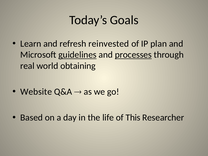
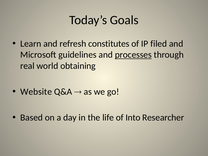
reinvested: reinvested -> constitutes
plan: plan -> filed
guidelines underline: present -> none
This: This -> Into
